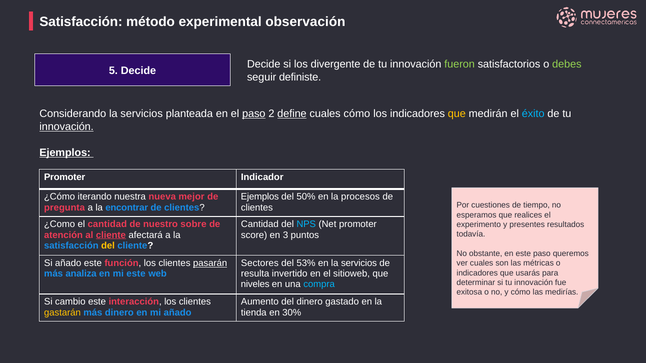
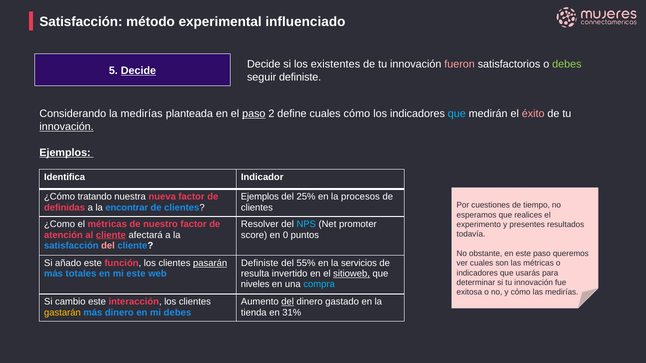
observación: observación -> influenciado
divergente: divergente -> existentes
fueron colour: light green -> pink
Decide at (138, 71) underline: none -> present
Considerando la servicios: servicios -> medirías
define underline: present -> none
que at (457, 114) colour: yellow -> light blue
éxito colour: light blue -> pink
Promoter at (65, 177): Promoter -> Identifica
iterando: iterando -> tratando
nueva mejor: mejor -> factor
50%: 50% -> 25%
pregunta: pregunta -> definidas
el cantidad: cantidad -> métricas
nuestro sobre: sobre -> factor
Cantidad at (260, 225): Cantidad -> Resolver
3: 3 -> 0
del at (108, 246) colour: yellow -> pink
Sectores at (260, 263): Sectores -> Definiste
53%: 53% -> 55%
analiza: analiza -> totales
sitioweb underline: none -> present
del at (288, 302) underline: none -> present
mi añado: añado -> debes
30%: 30% -> 31%
